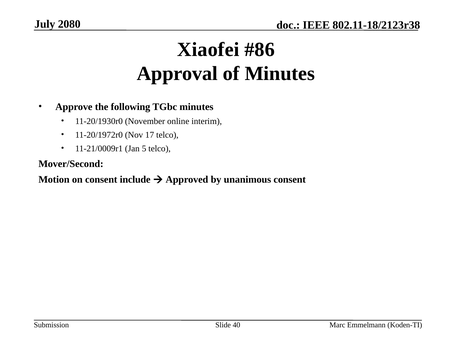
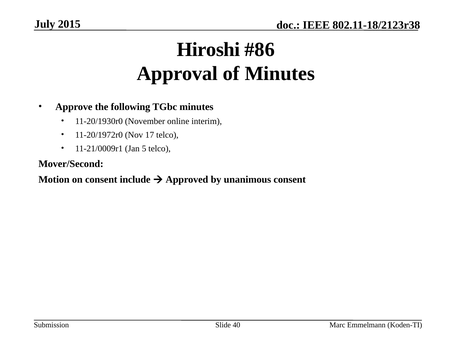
2080: 2080 -> 2015
Xiaofei: Xiaofei -> Hiroshi
